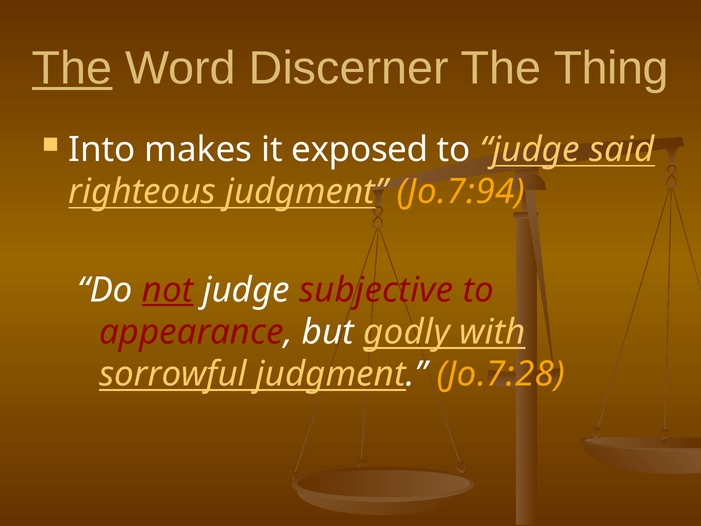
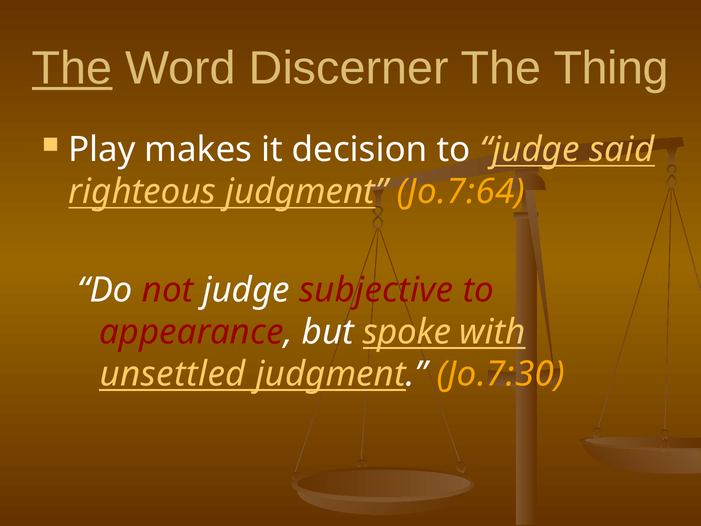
Into: Into -> Play
exposed: exposed -> decision
Jo.7:94: Jo.7:94 -> Jo.7:64
not underline: present -> none
godly: godly -> spoke
sorrowful: sorrowful -> unsettled
Jo.7:28: Jo.7:28 -> Jo.7:30
